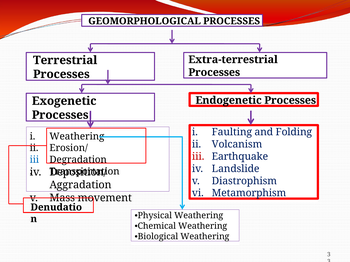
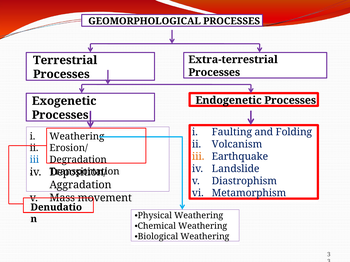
iii at (198, 157) colour: red -> orange
